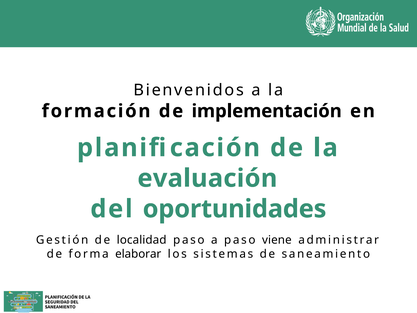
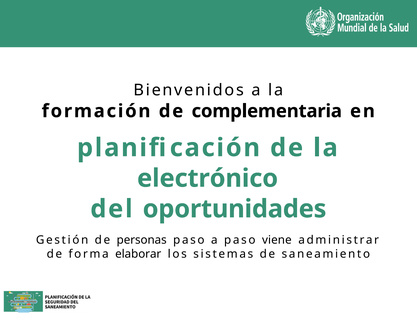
implementación: implementación -> complementaria
evaluación: evaluación -> electrónico
localidad: localidad -> personas
